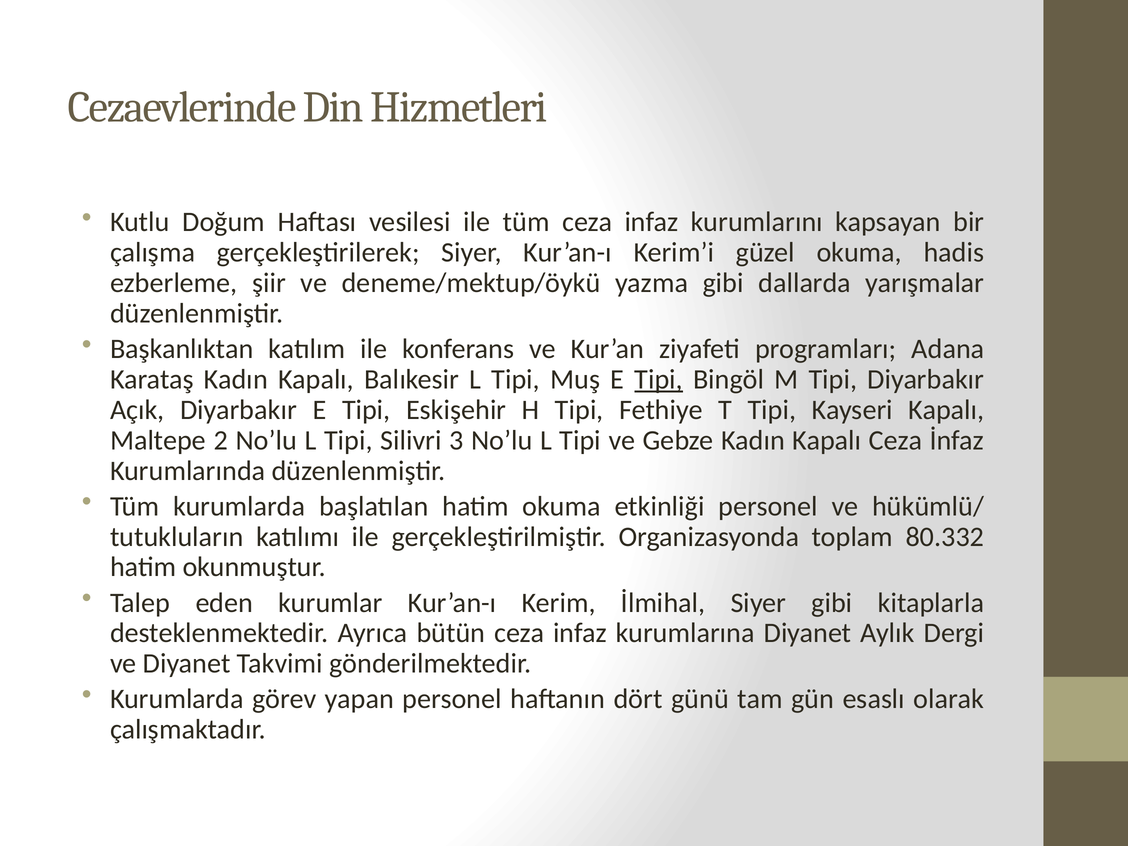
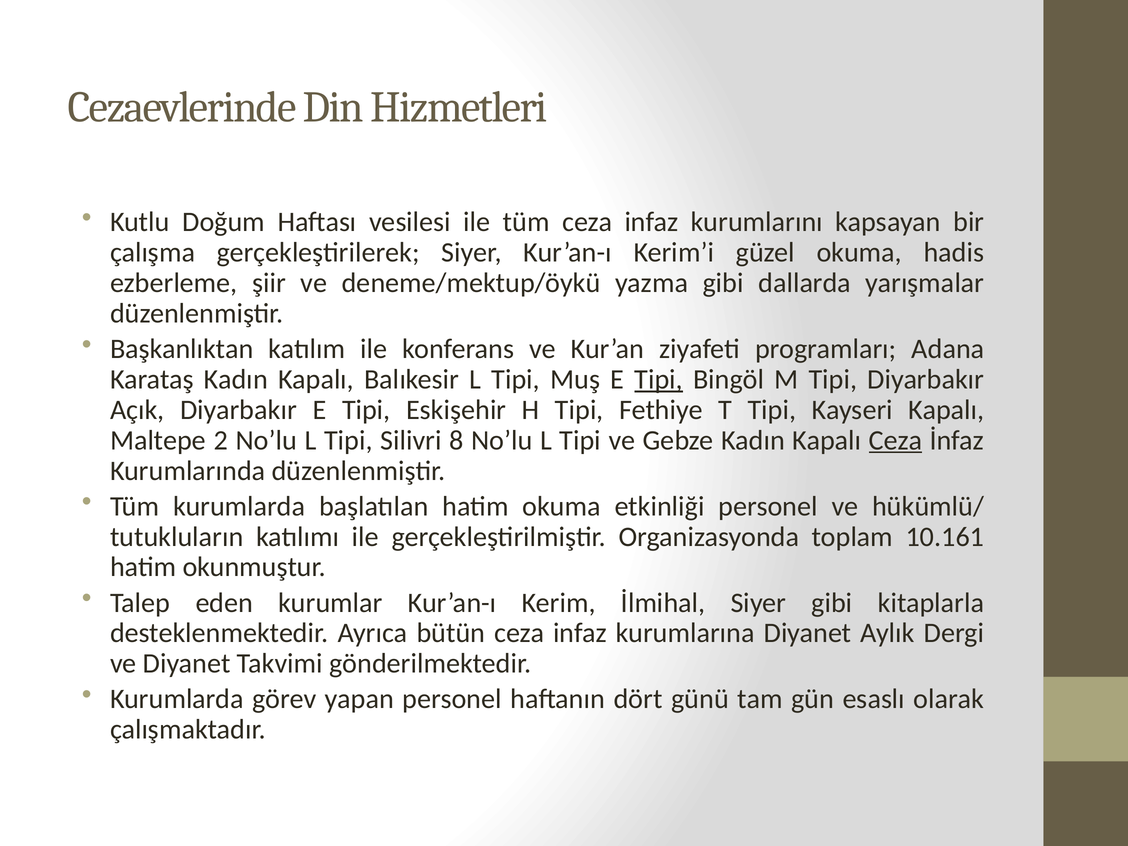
3: 3 -> 8
Ceza at (896, 440) underline: none -> present
80.332: 80.332 -> 10.161
